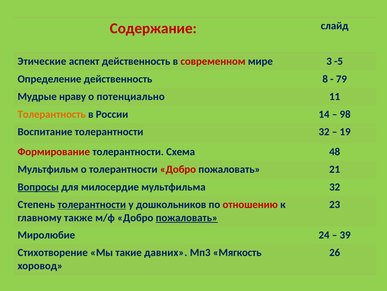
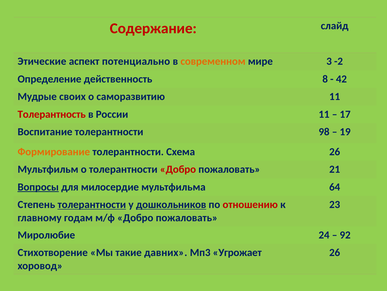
аспект действенность: действенность -> потенциально
современном colour: red -> orange
-5: -5 -> -2
79: 79 -> 42
нраву: нраву -> своих
потенциально: потенциально -> саморазвитию
Толерантность colour: orange -> red
России 14: 14 -> 11
98: 98 -> 17
толерантности 32: 32 -> 98
Формирование colour: red -> orange
Схема 48: 48 -> 26
мультфильма 32: 32 -> 64
дошкольников underline: none -> present
также: также -> годам
пожаловать at (187, 217) underline: present -> none
39: 39 -> 92
Мягкость: Мягкость -> Угрожает
